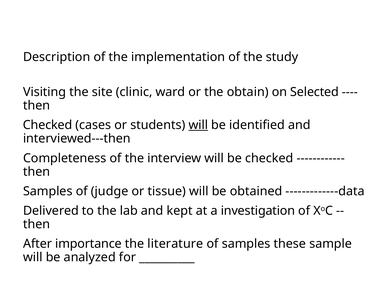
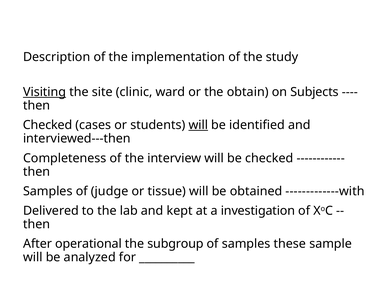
Visiting underline: none -> present
Selected: Selected -> Subjects
-------------data: -------------data -> -------------with
importance: importance -> operational
literature: literature -> subgroup
